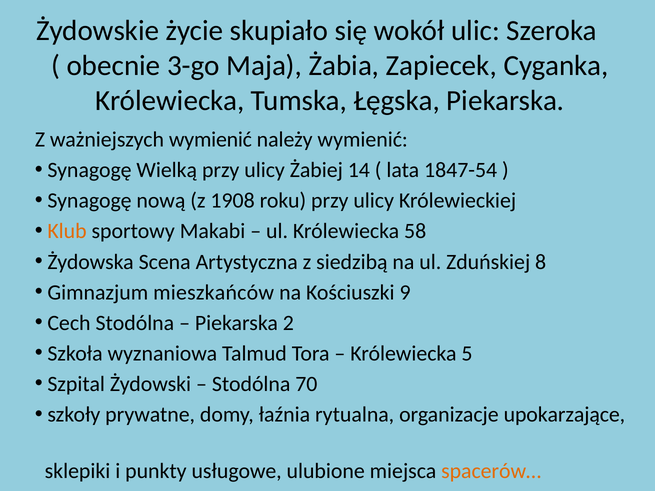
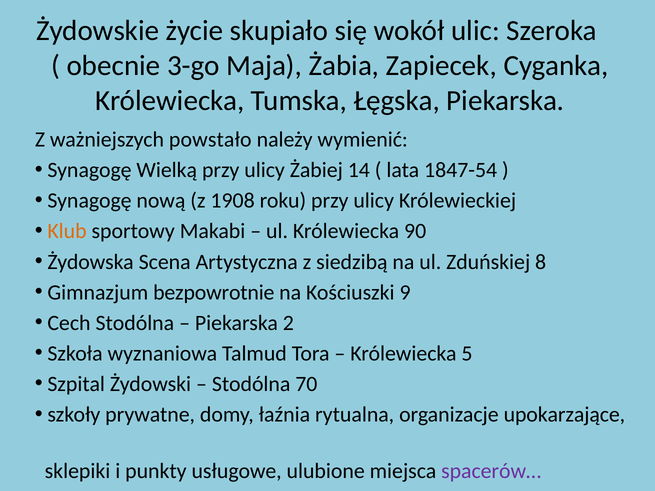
ważniejszych wymienić: wymienić -> powstało
58: 58 -> 90
mieszkańców: mieszkańców -> bezpowrotnie
spacerów… colour: orange -> purple
